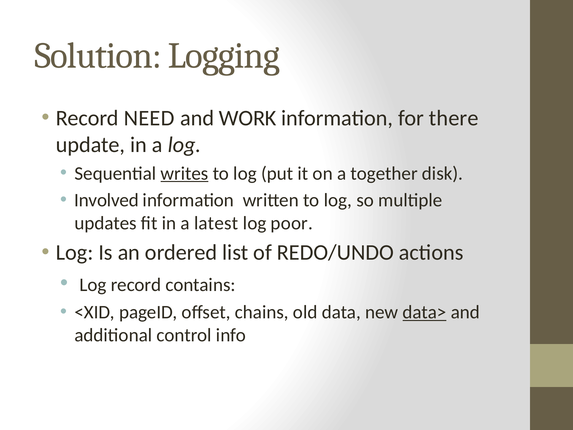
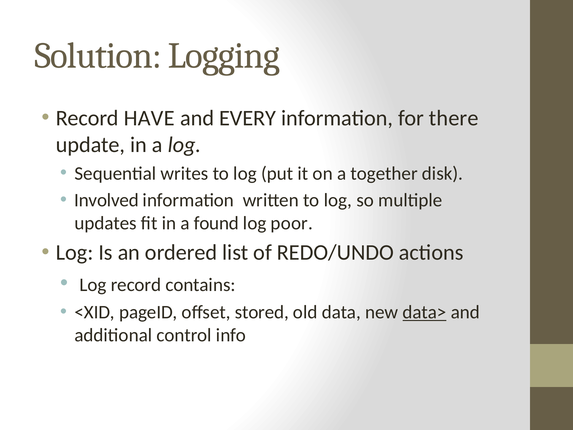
NEED: NEED -> HAVE
WORK: WORK -> EVERY
writes underline: present -> none
latest: latest -> found
chains: chains -> stored
